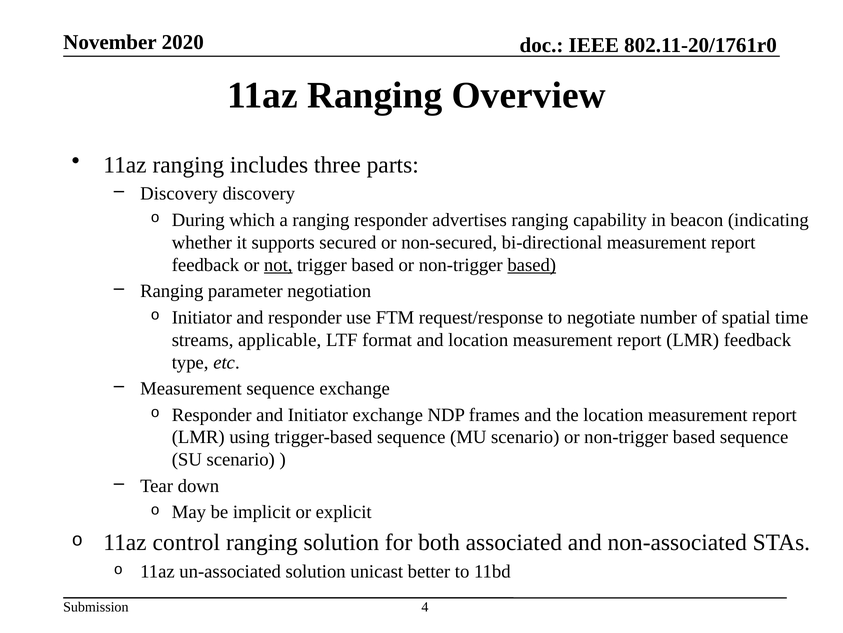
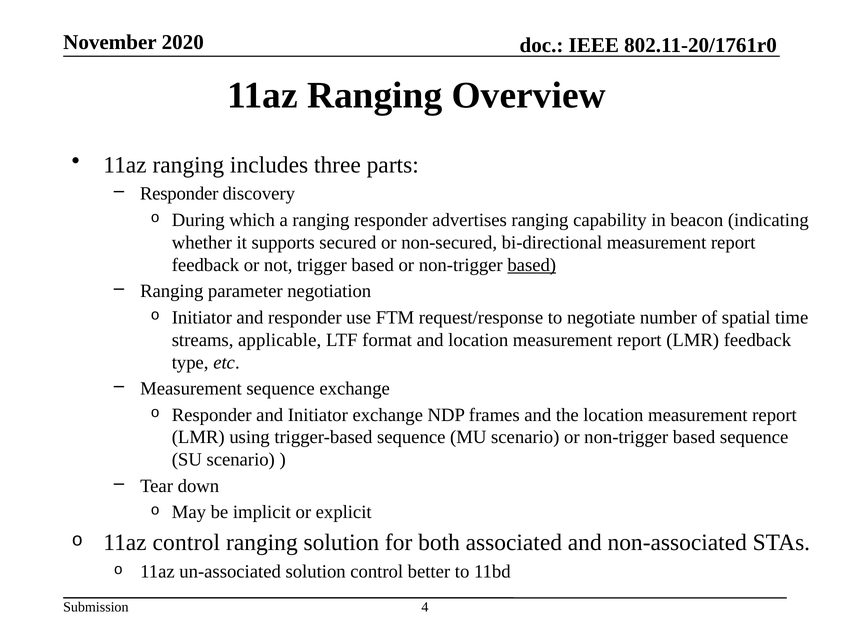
Discovery at (179, 193): Discovery -> Responder
not underline: present -> none
solution unicast: unicast -> control
